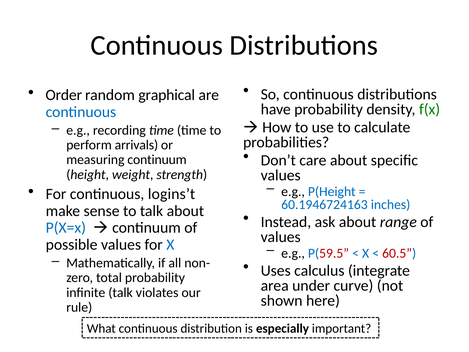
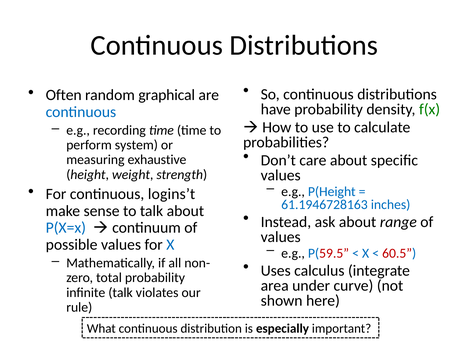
Order: Order -> Often
arrivals: arrivals -> system
measuring continuum: continuum -> exhaustive
60.1946724163: 60.1946724163 -> 61.1946728163
